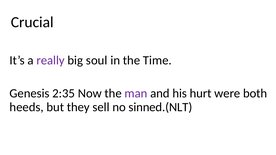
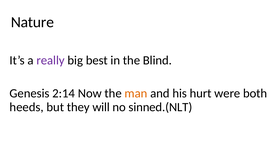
Crucial: Crucial -> Nature
soul: soul -> best
Time: Time -> Blind
2:35: 2:35 -> 2:14
man colour: purple -> orange
sell: sell -> will
